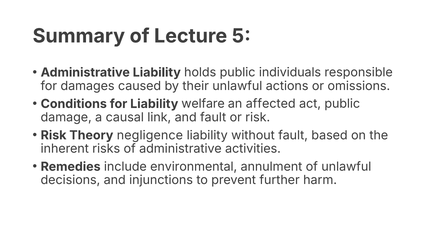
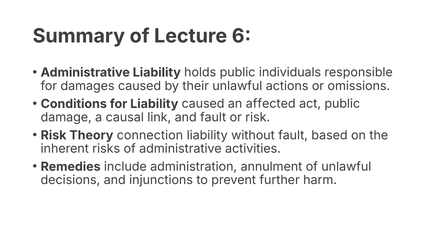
5: 5 -> 6
Liability welfare: welfare -> caused
negligence: negligence -> connection
environmental: environmental -> administration
